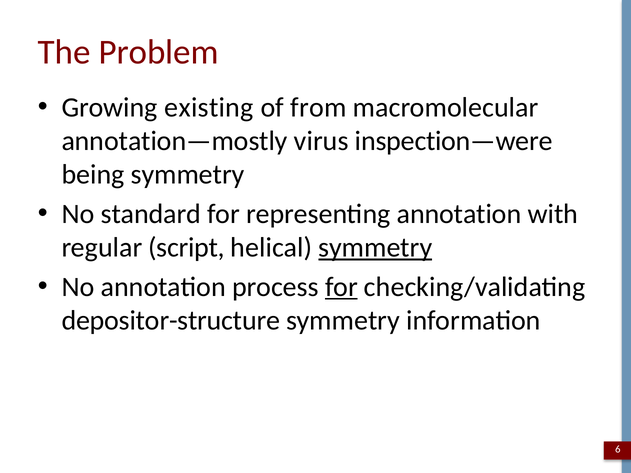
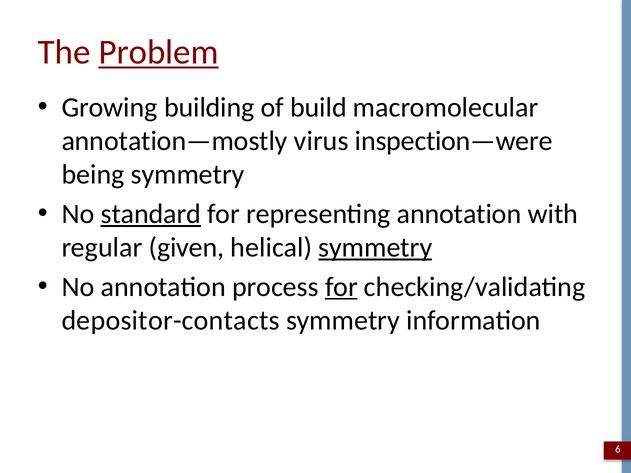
Problem underline: none -> present
existing: existing -> building
from: from -> build
standard underline: none -> present
script: script -> given
depositor-structure: depositor-structure -> depositor-contacts
